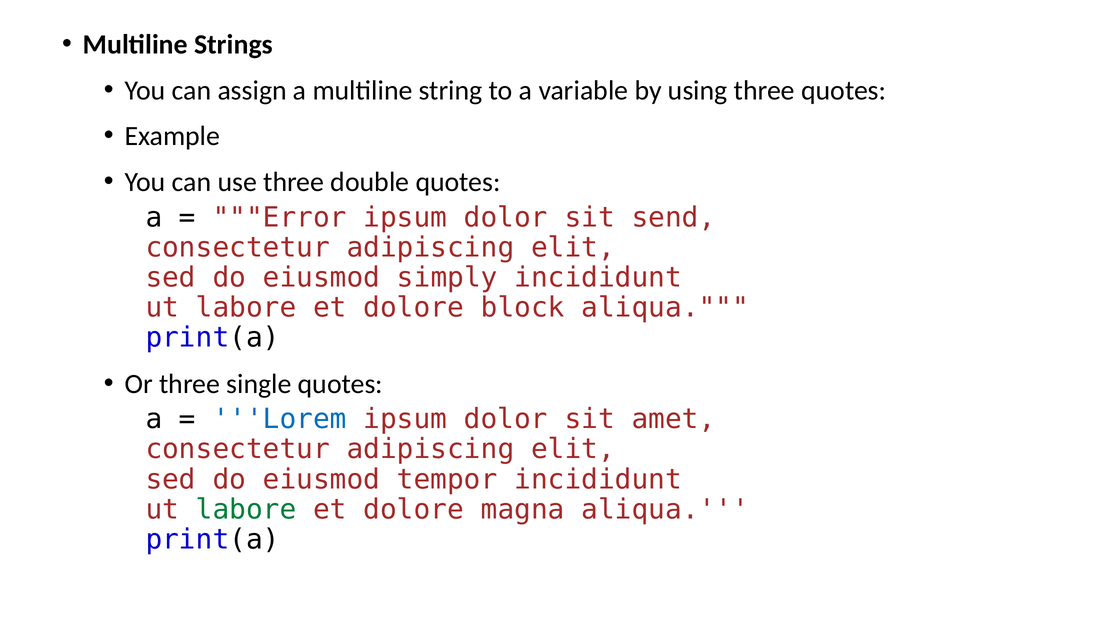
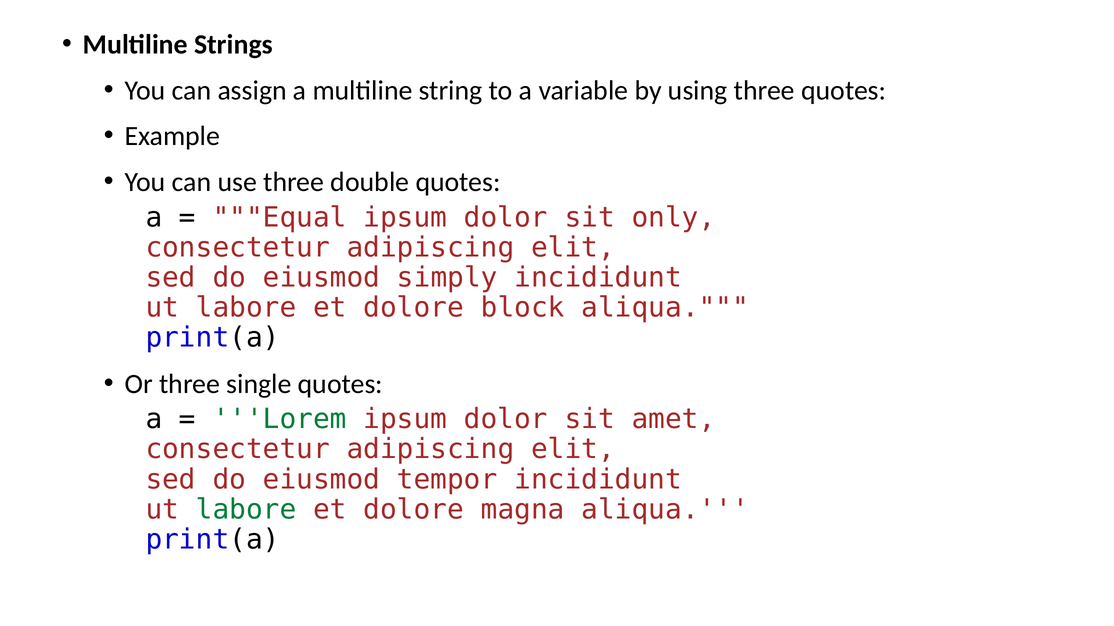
Error: Error -> Equal
send: send -> only
Lorem colour: blue -> green
